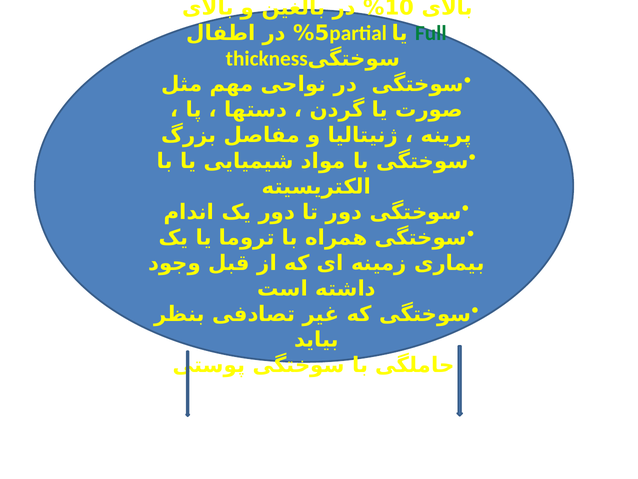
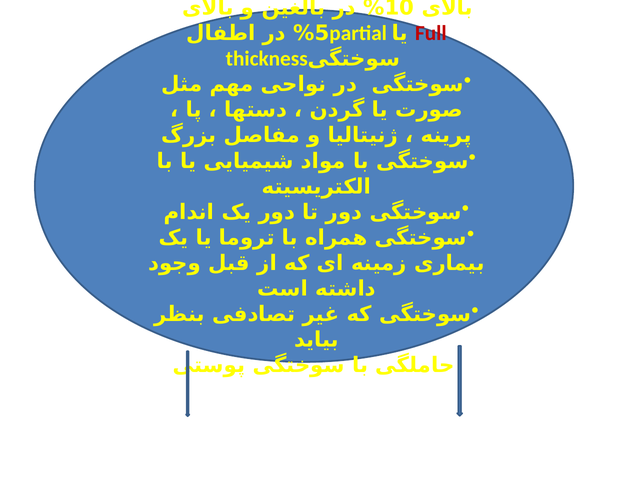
Full colour: green -> red
